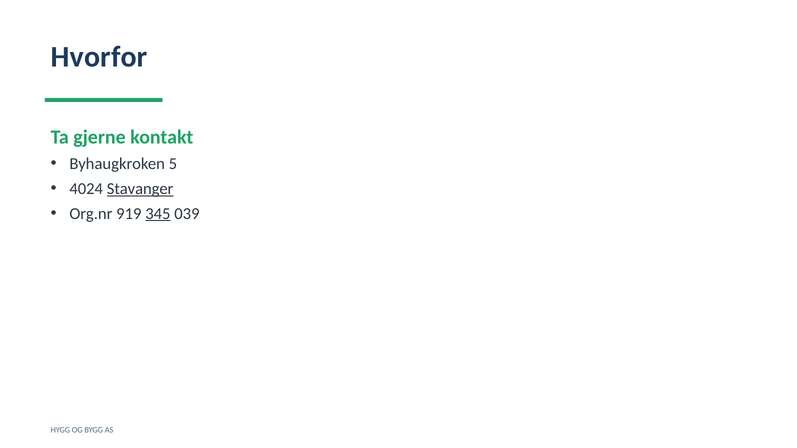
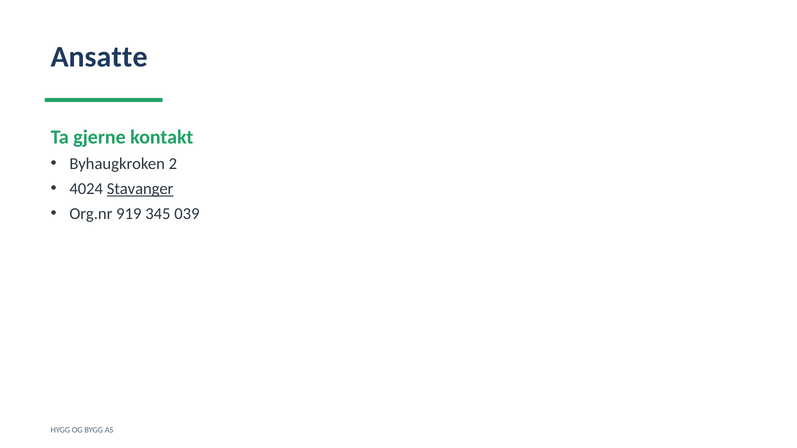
Hvorfor: Hvorfor -> Ansatte
5: 5 -> 2
345 underline: present -> none
